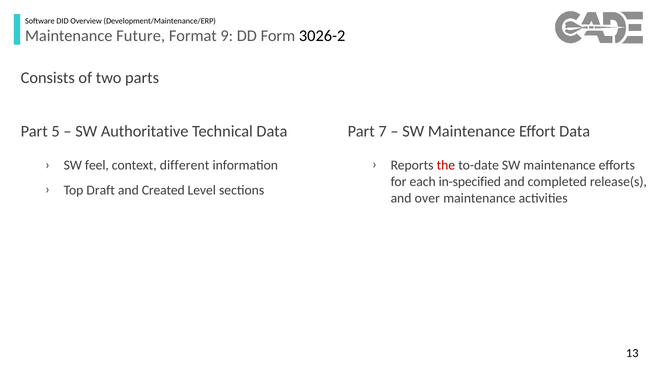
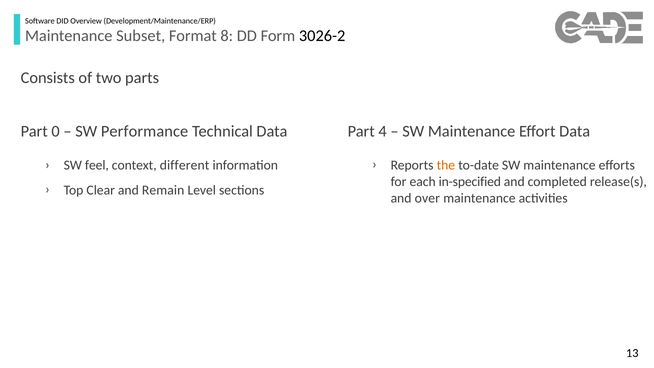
Future: Future -> Subset
9: 9 -> 8
5: 5 -> 0
Authoritative: Authoritative -> Performance
7: 7 -> 4
the colour: red -> orange
Draft: Draft -> Clear
Created: Created -> Remain
